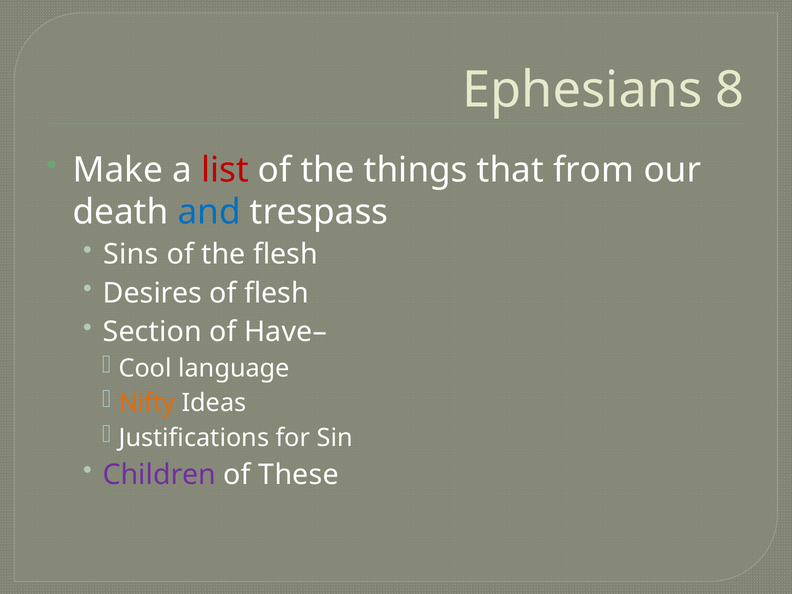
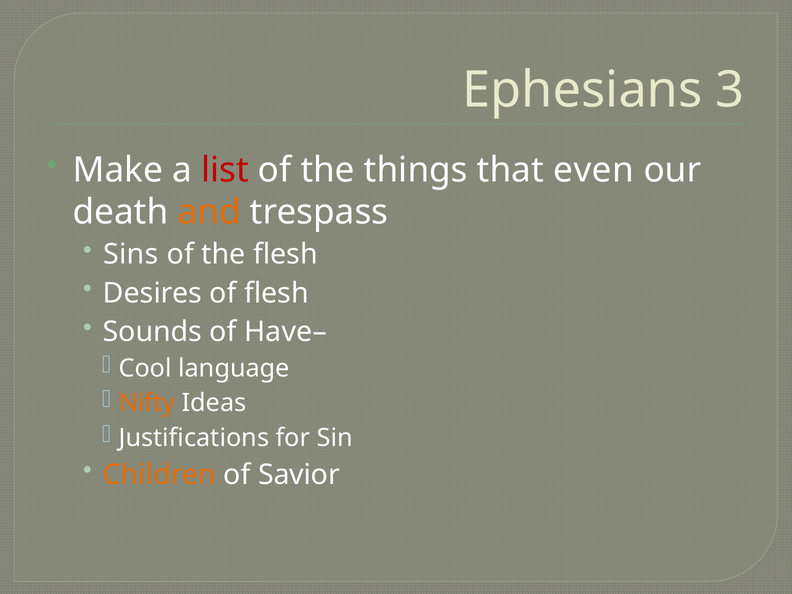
8: 8 -> 3
from: from -> even
and colour: blue -> orange
Section: Section -> Sounds
Children colour: purple -> orange
These: These -> Savior
